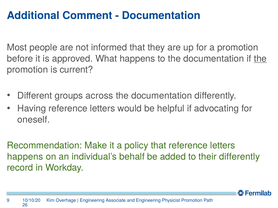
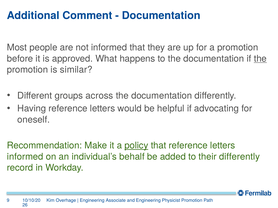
current: current -> similar
policy underline: none -> present
happens at (25, 157): happens -> informed
